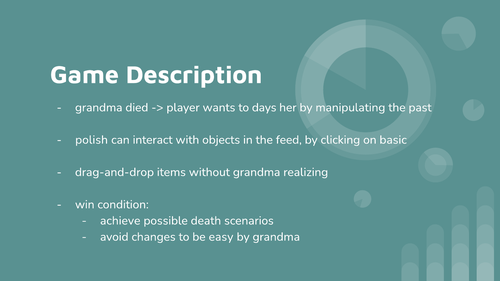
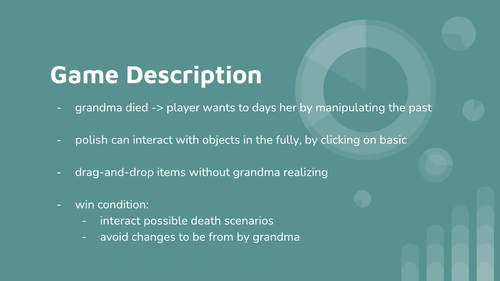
feed: feed -> fully
achieve at (120, 221): achieve -> interact
easy: easy -> from
